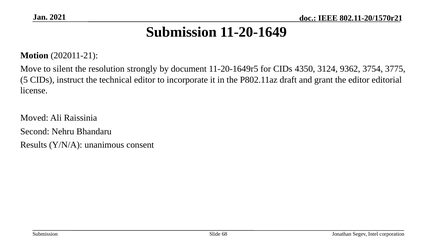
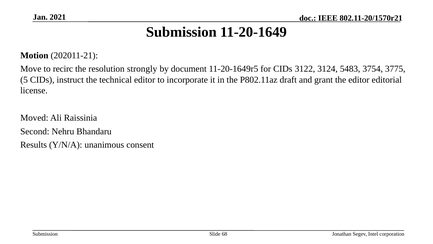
silent: silent -> recirc
4350: 4350 -> 3122
9362: 9362 -> 5483
